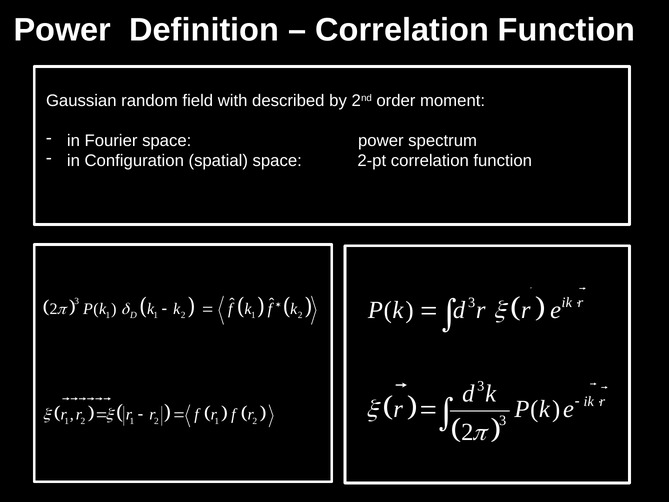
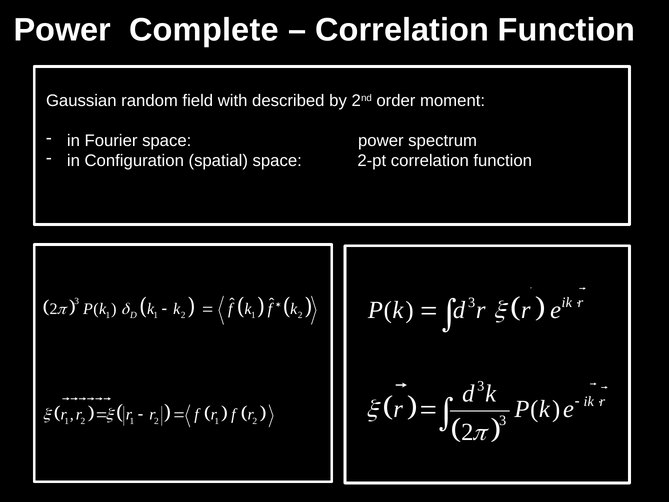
Definition: Definition -> Complete
